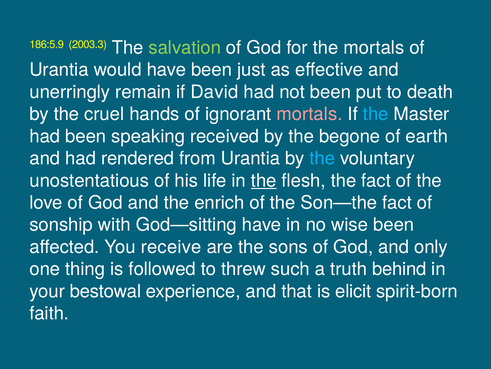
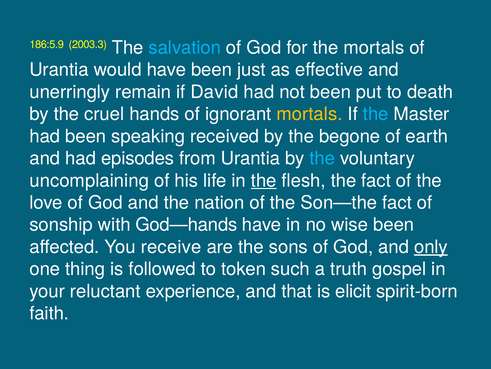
salvation colour: light green -> light blue
mortals at (310, 114) colour: pink -> yellow
rendered: rendered -> episodes
unostentatious: unostentatious -> uncomplaining
enrich: enrich -> nation
God—sitting: God—sitting -> God—hands
only underline: none -> present
threw: threw -> token
behind: behind -> gospel
bestowal: bestowal -> reluctant
